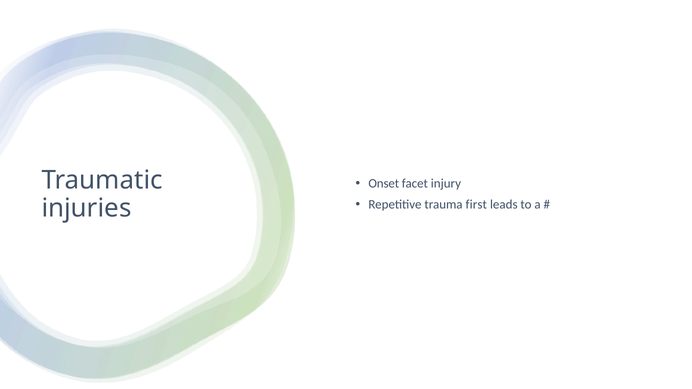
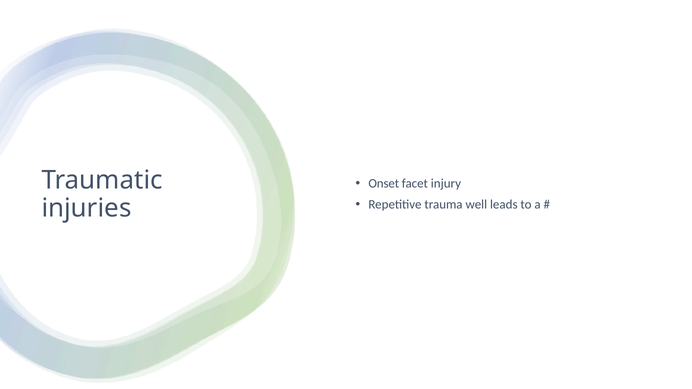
first: first -> well
